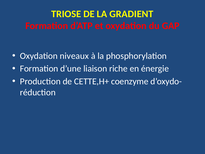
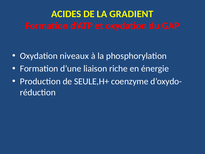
TRIOSE: TRIOSE -> ACIDES
CETTE,H+: CETTE,H+ -> SEULE,H+
